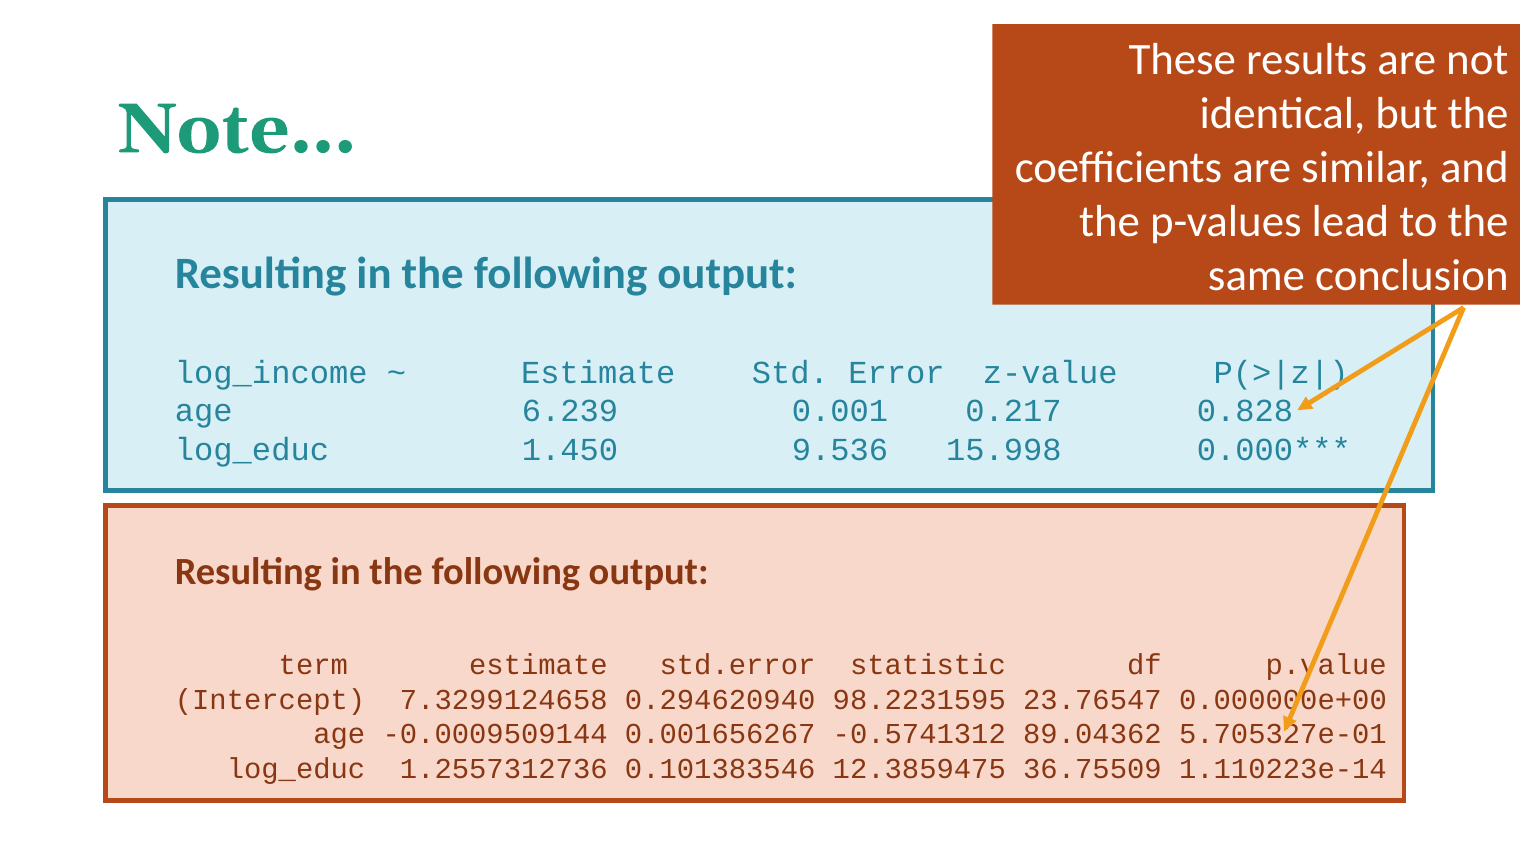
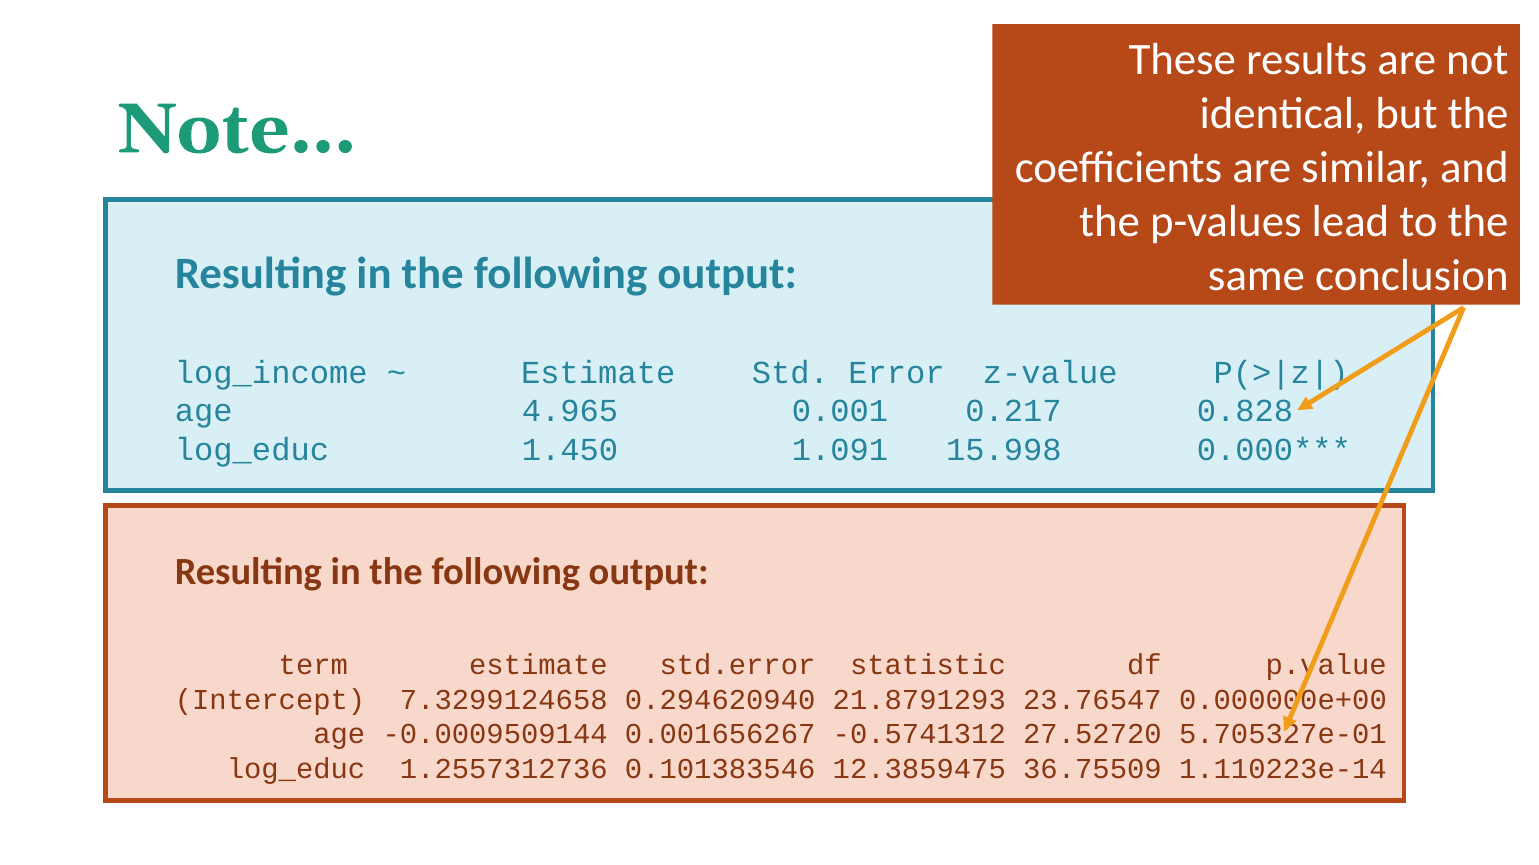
6.239: 6.239 -> 4.965
9.536: 9.536 -> 1.091
98.2231595: 98.2231595 -> 21.8791293
89.04362: 89.04362 -> 27.52720
